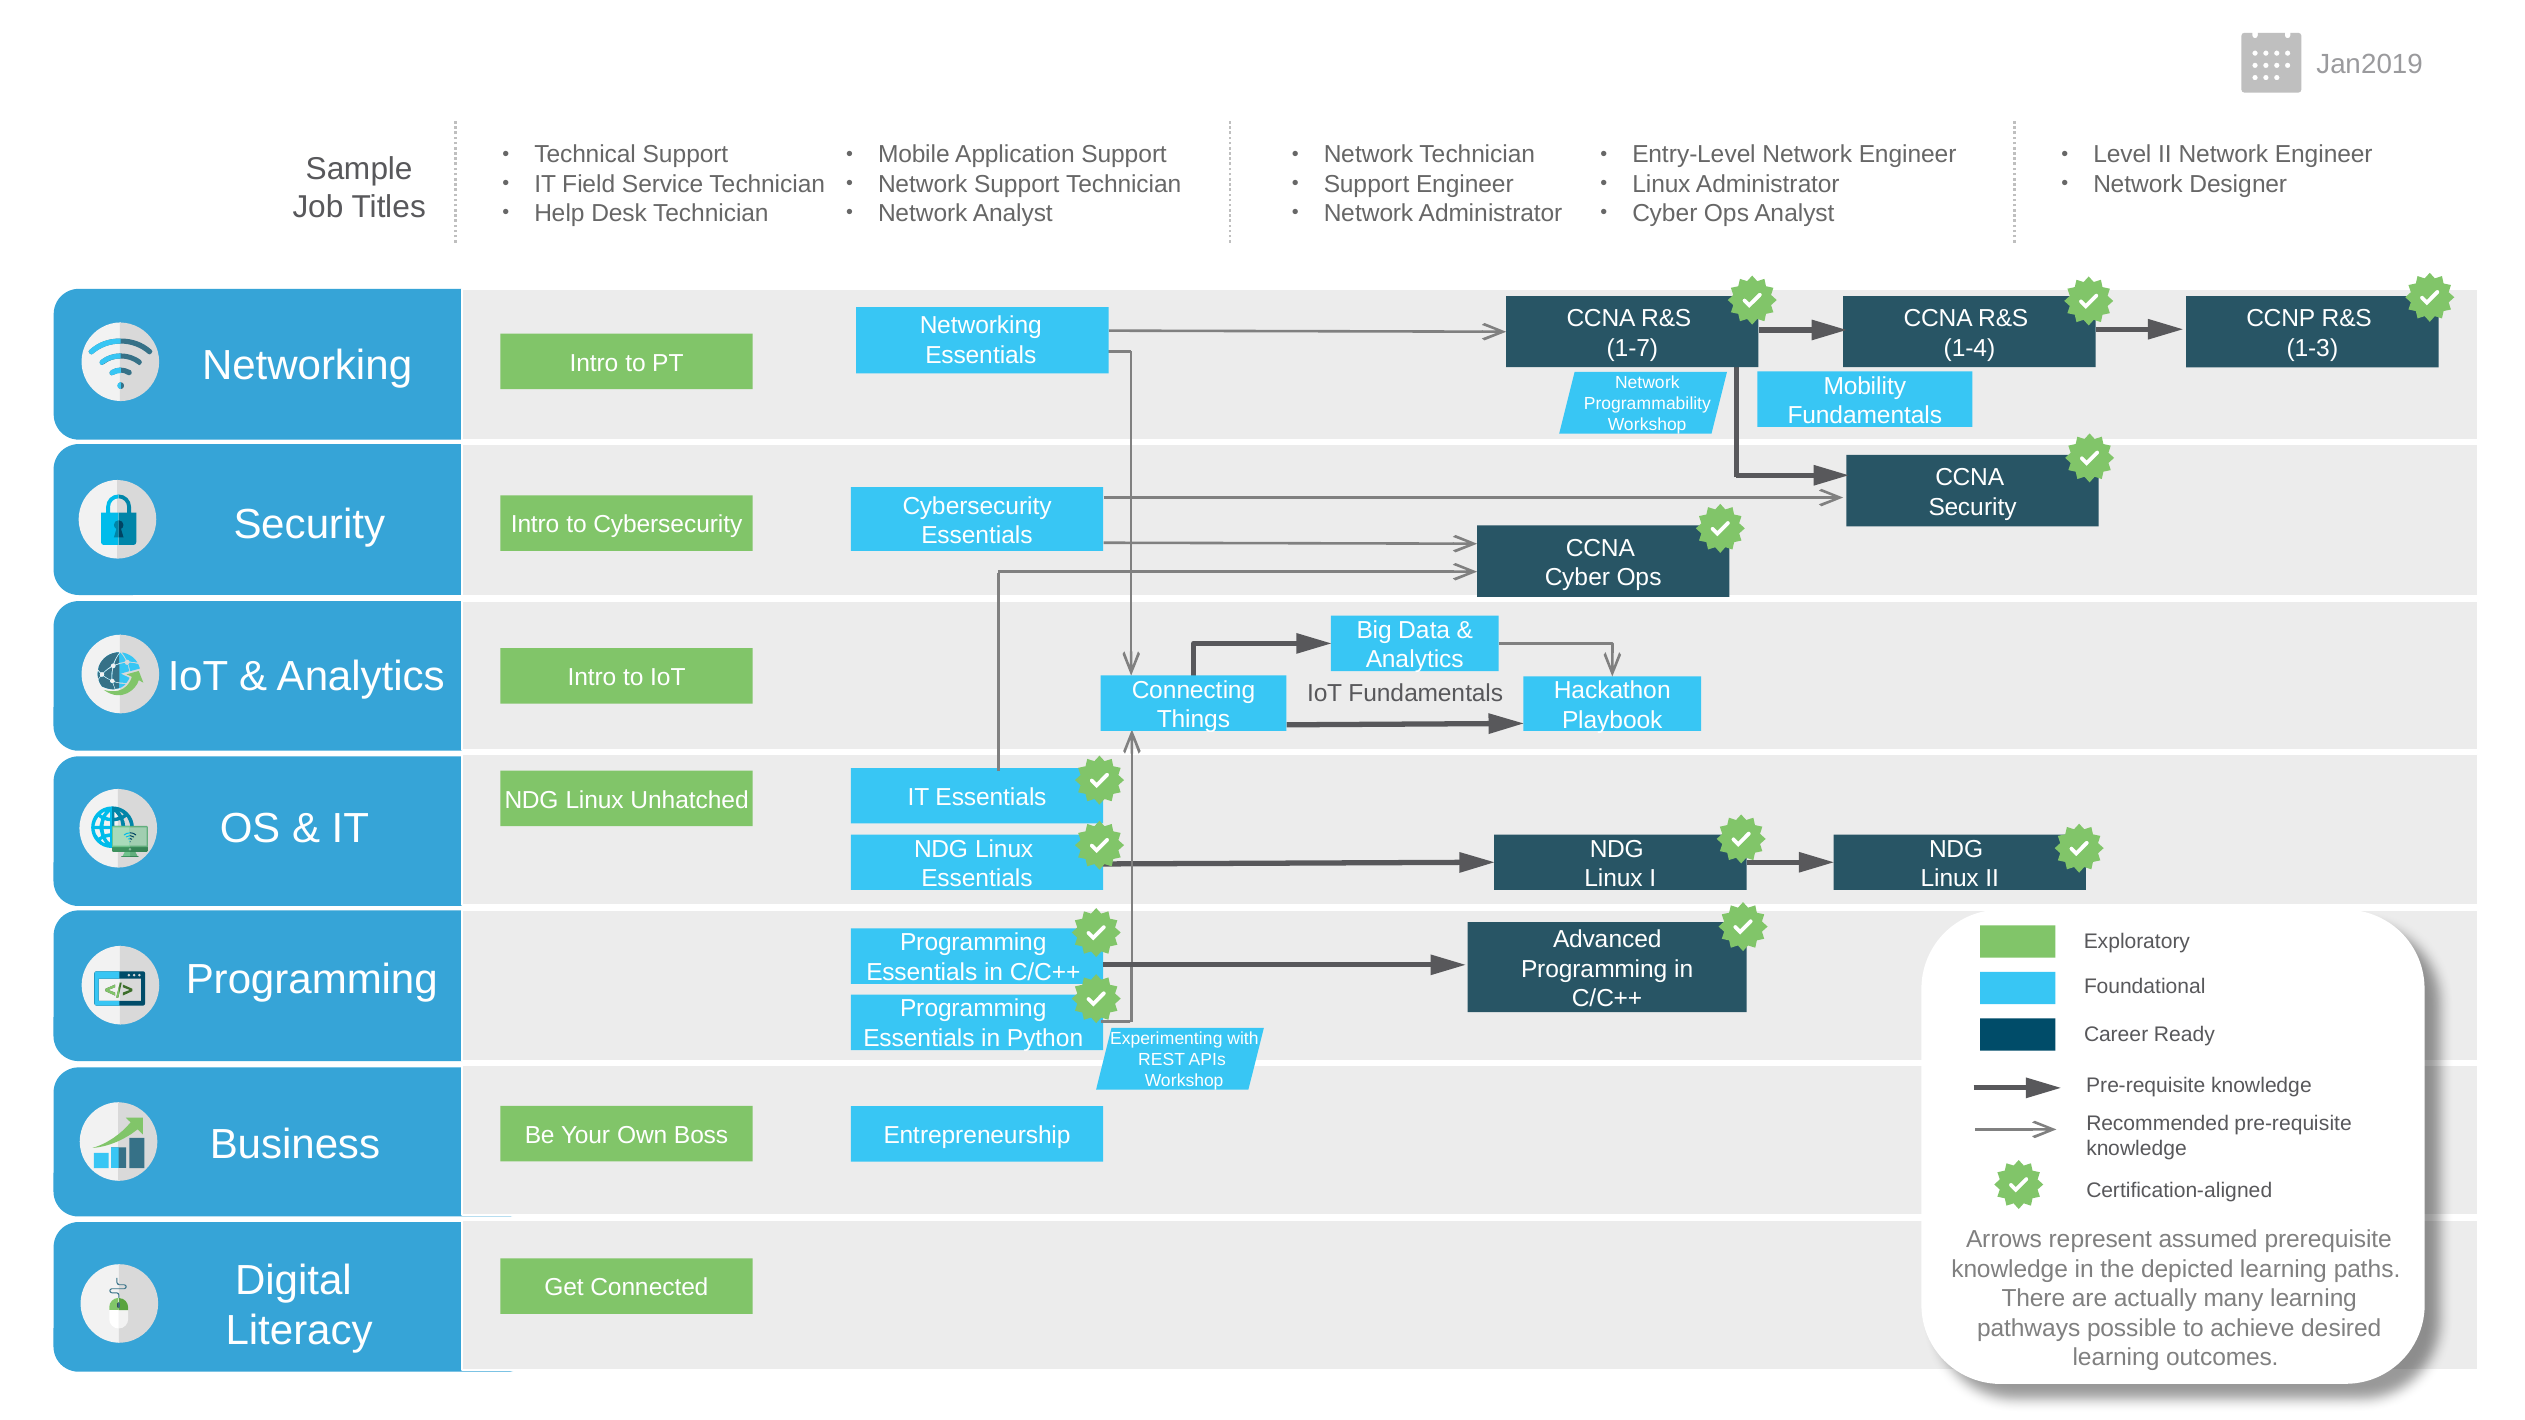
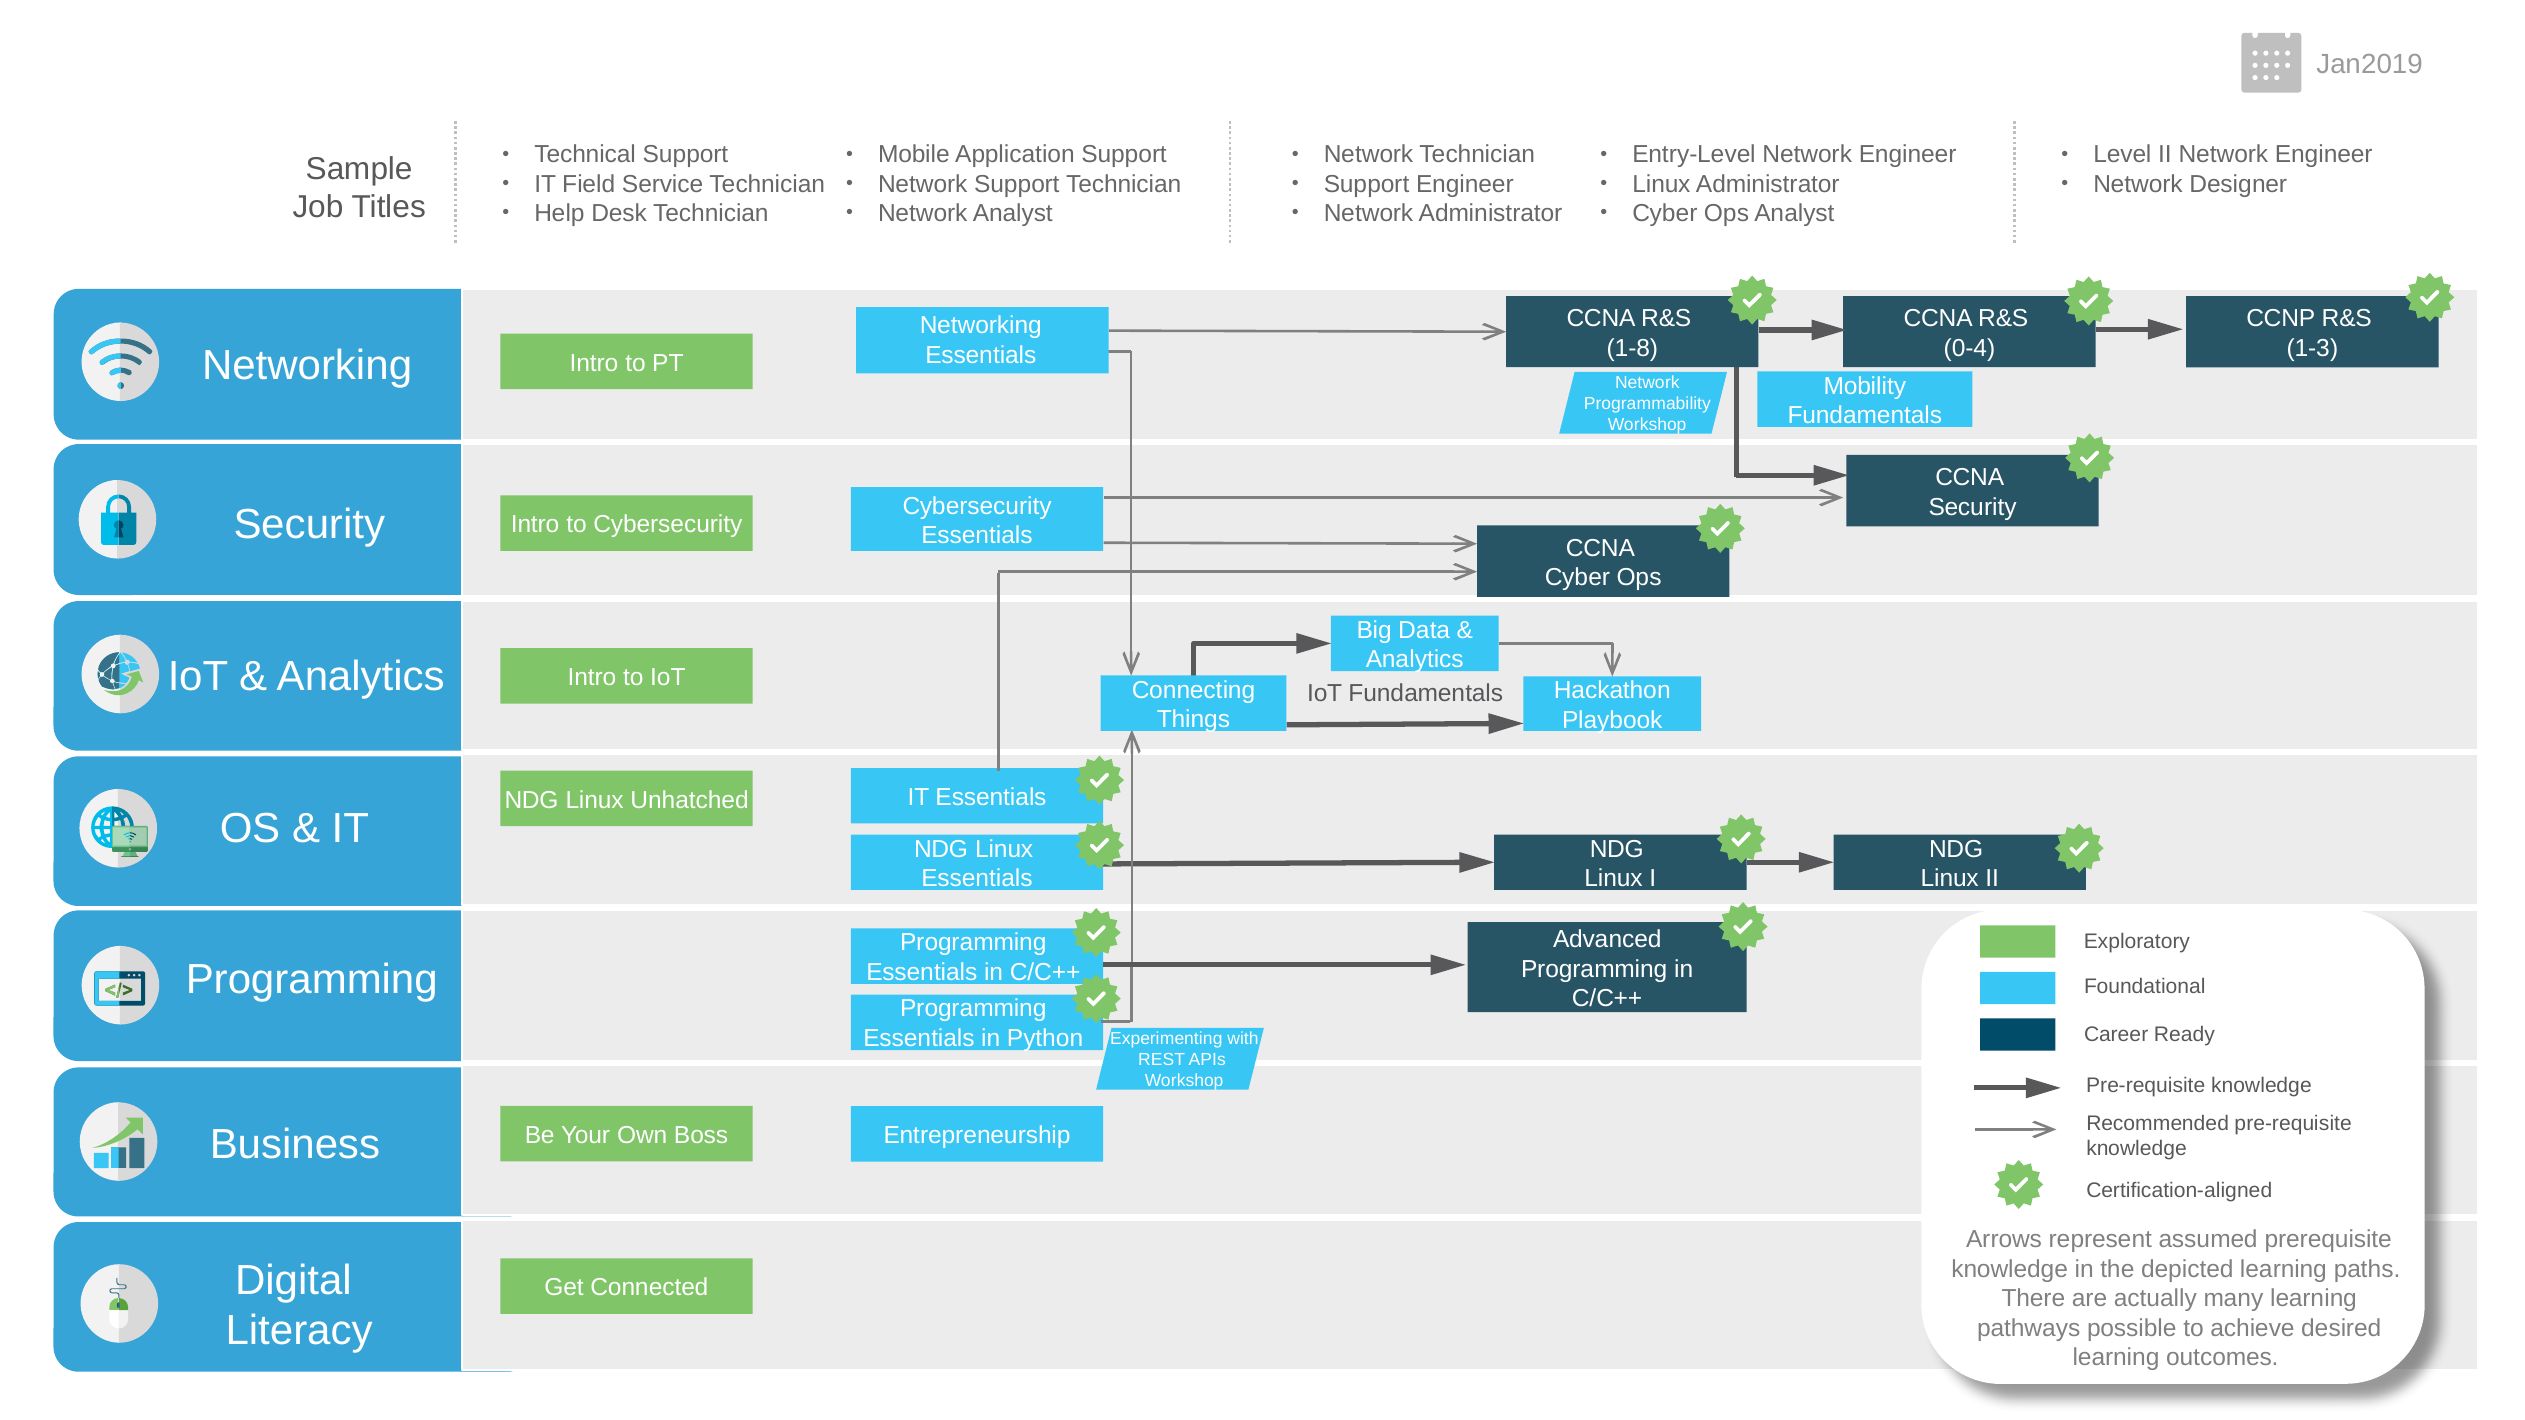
1-7: 1-7 -> 1-8
1-4: 1-4 -> 0-4
